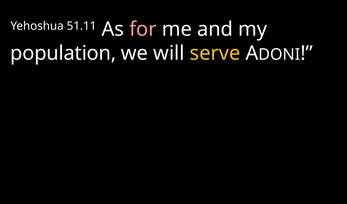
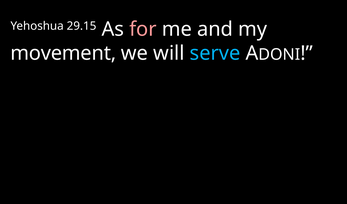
51.11: 51.11 -> 29.15
population: population -> movement
serve colour: yellow -> light blue
